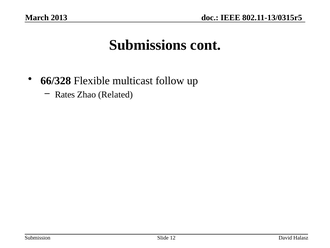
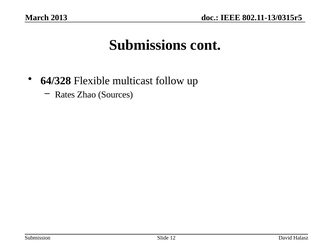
66/328: 66/328 -> 64/328
Related: Related -> Sources
